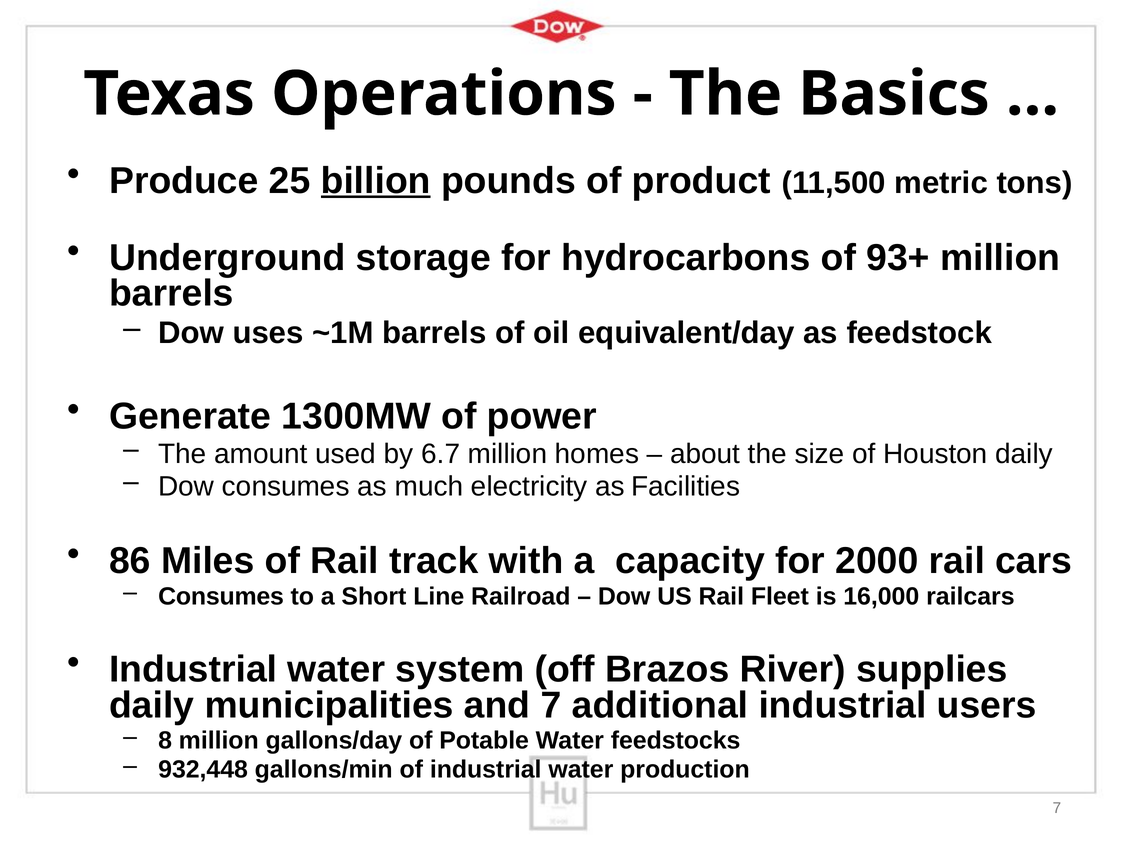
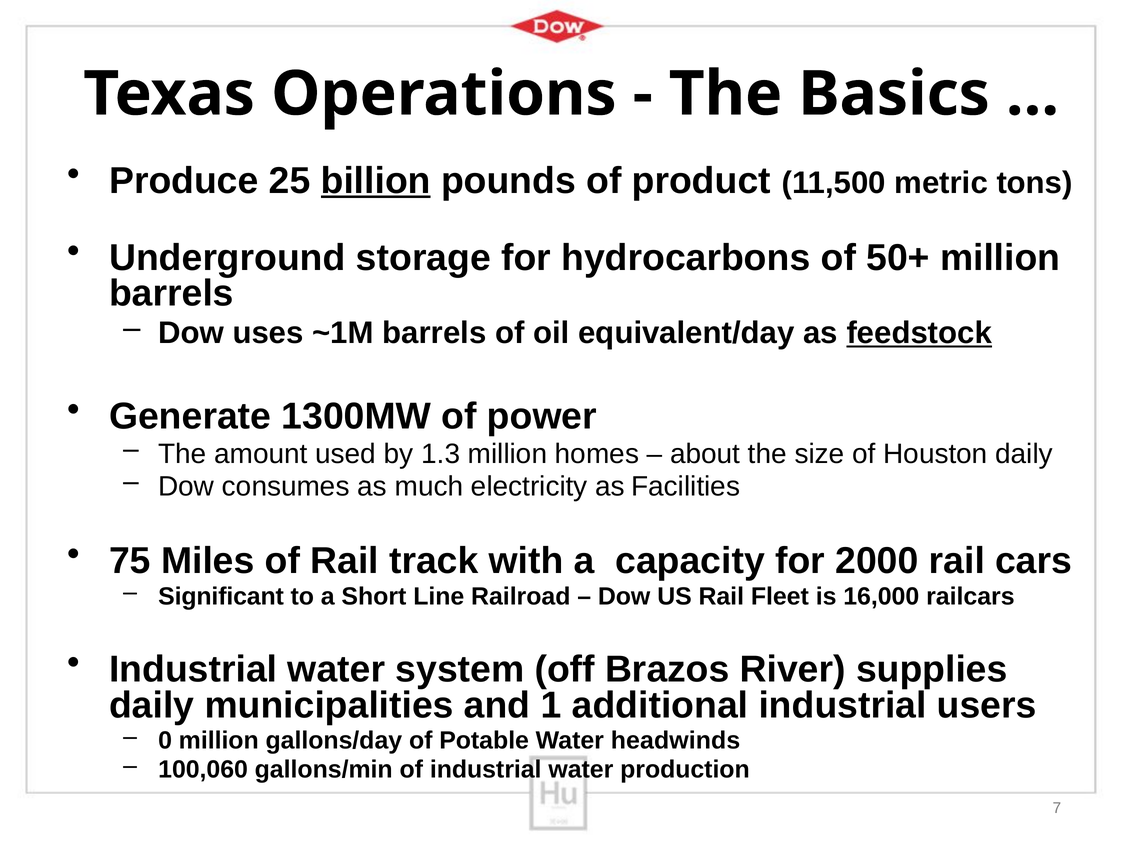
93+: 93+ -> 50+
feedstock underline: none -> present
6.7: 6.7 -> 1.3
86: 86 -> 75
Consumes at (221, 596): Consumes -> Significant
and 7: 7 -> 1
8: 8 -> 0
feedstocks: feedstocks -> headwinds
932,448: 932,448 -> 100,060
